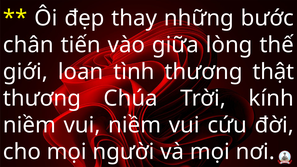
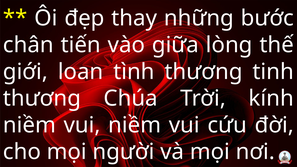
thật: thật -> tinh
